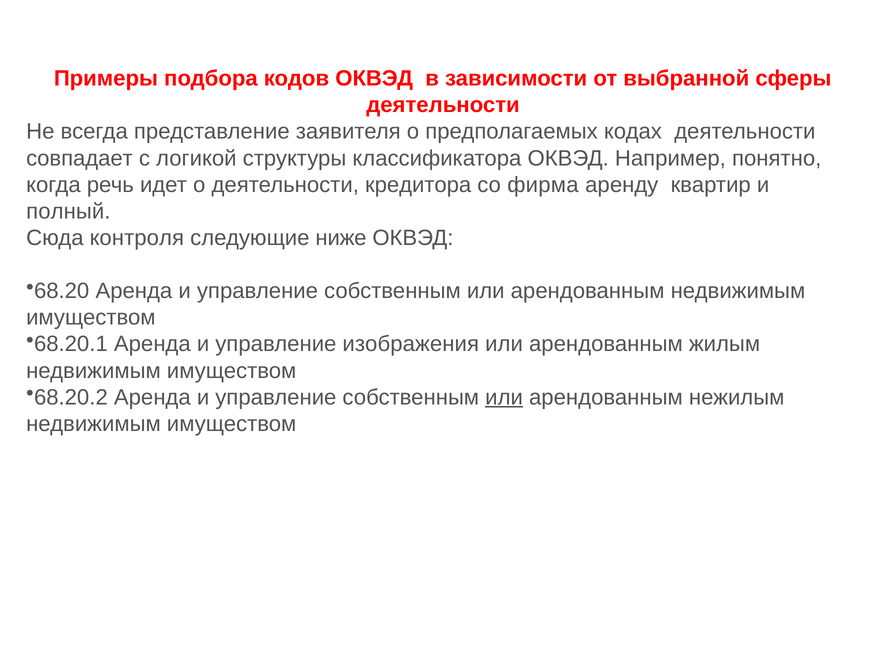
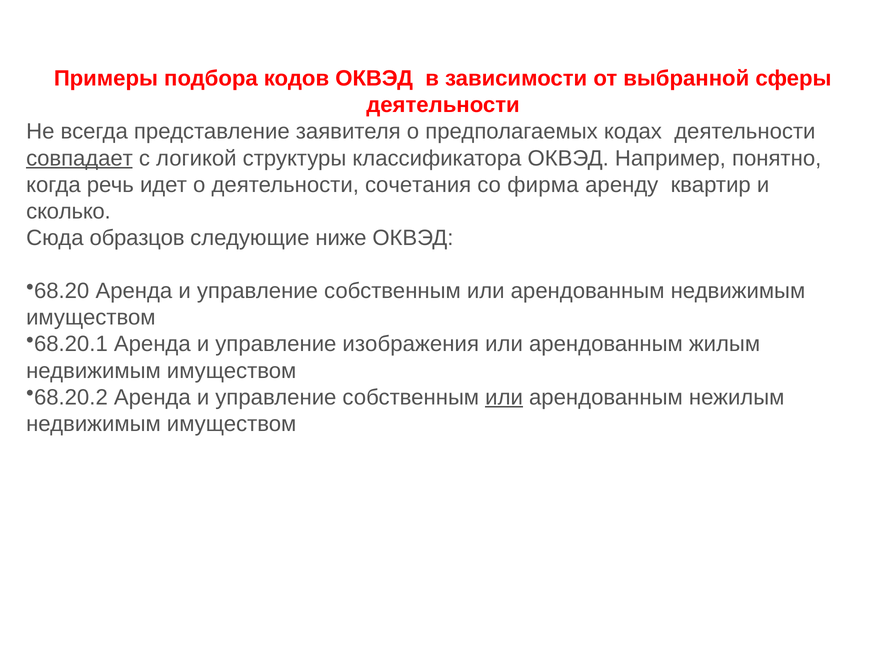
совпадает underline: none -> present
кредитора: кредитора -> сочетания
полный: полный -> сколько
контроля: контроля -> образцов
